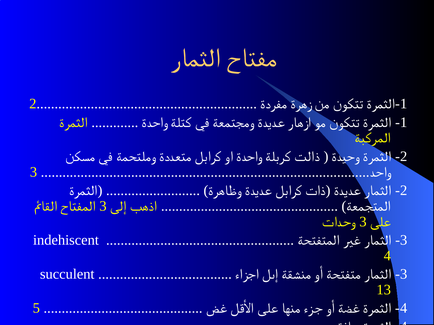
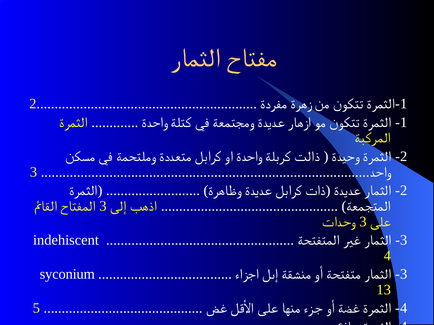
succulent: succulent -> syconium
